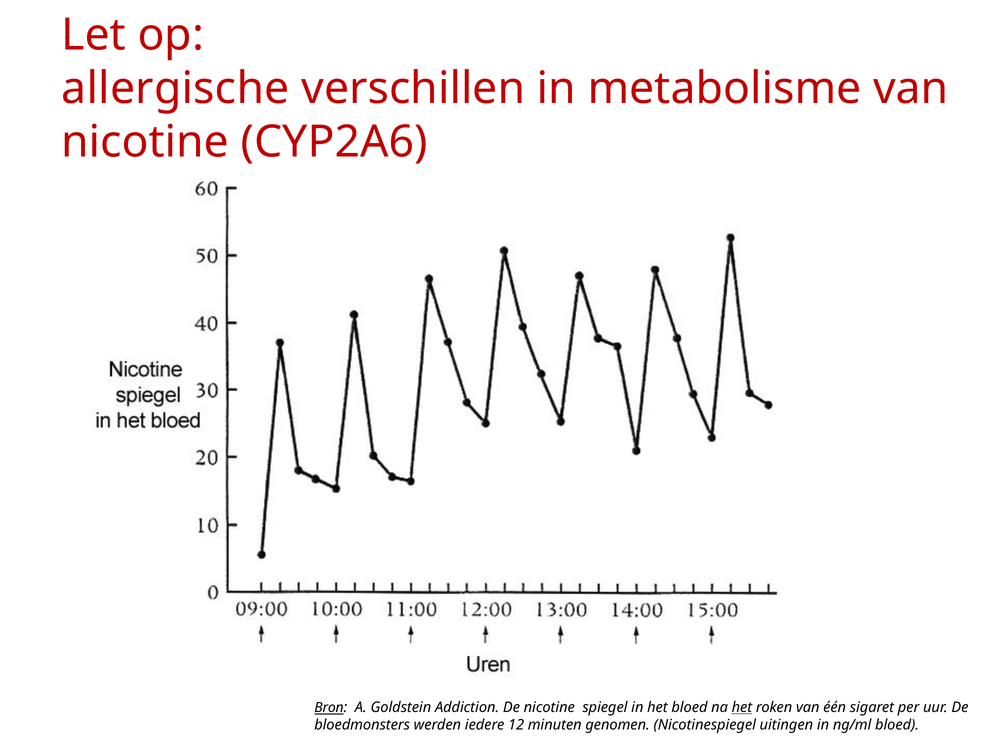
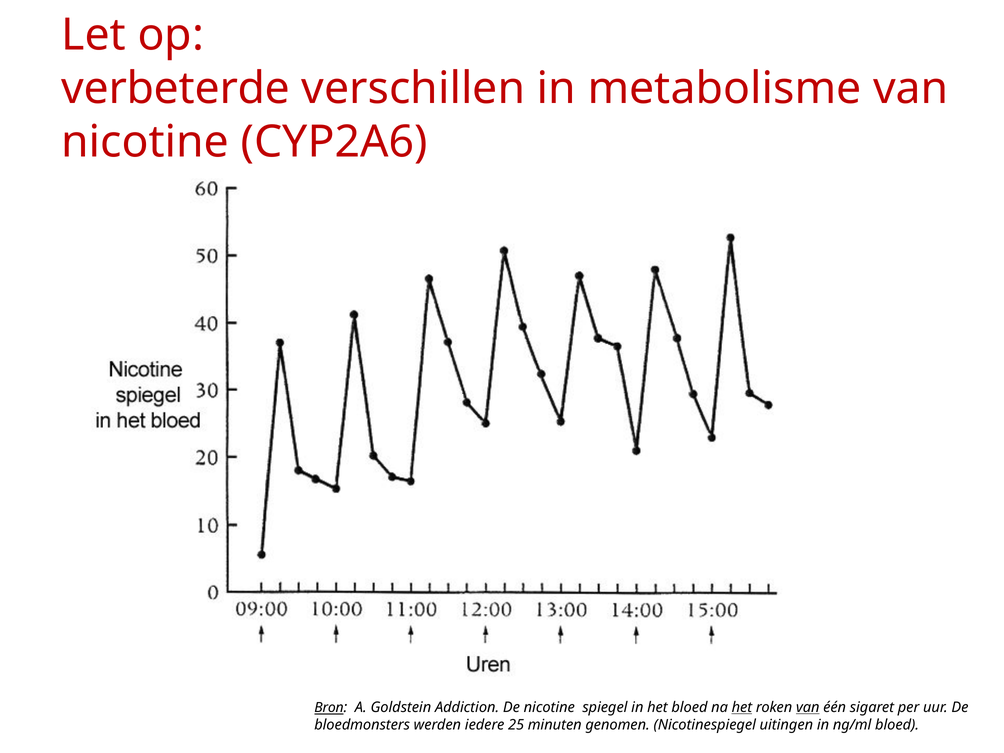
allergische: allergische -> verbeterde
van at (808, 707) underline: none -> present
12: 12 -> 25
